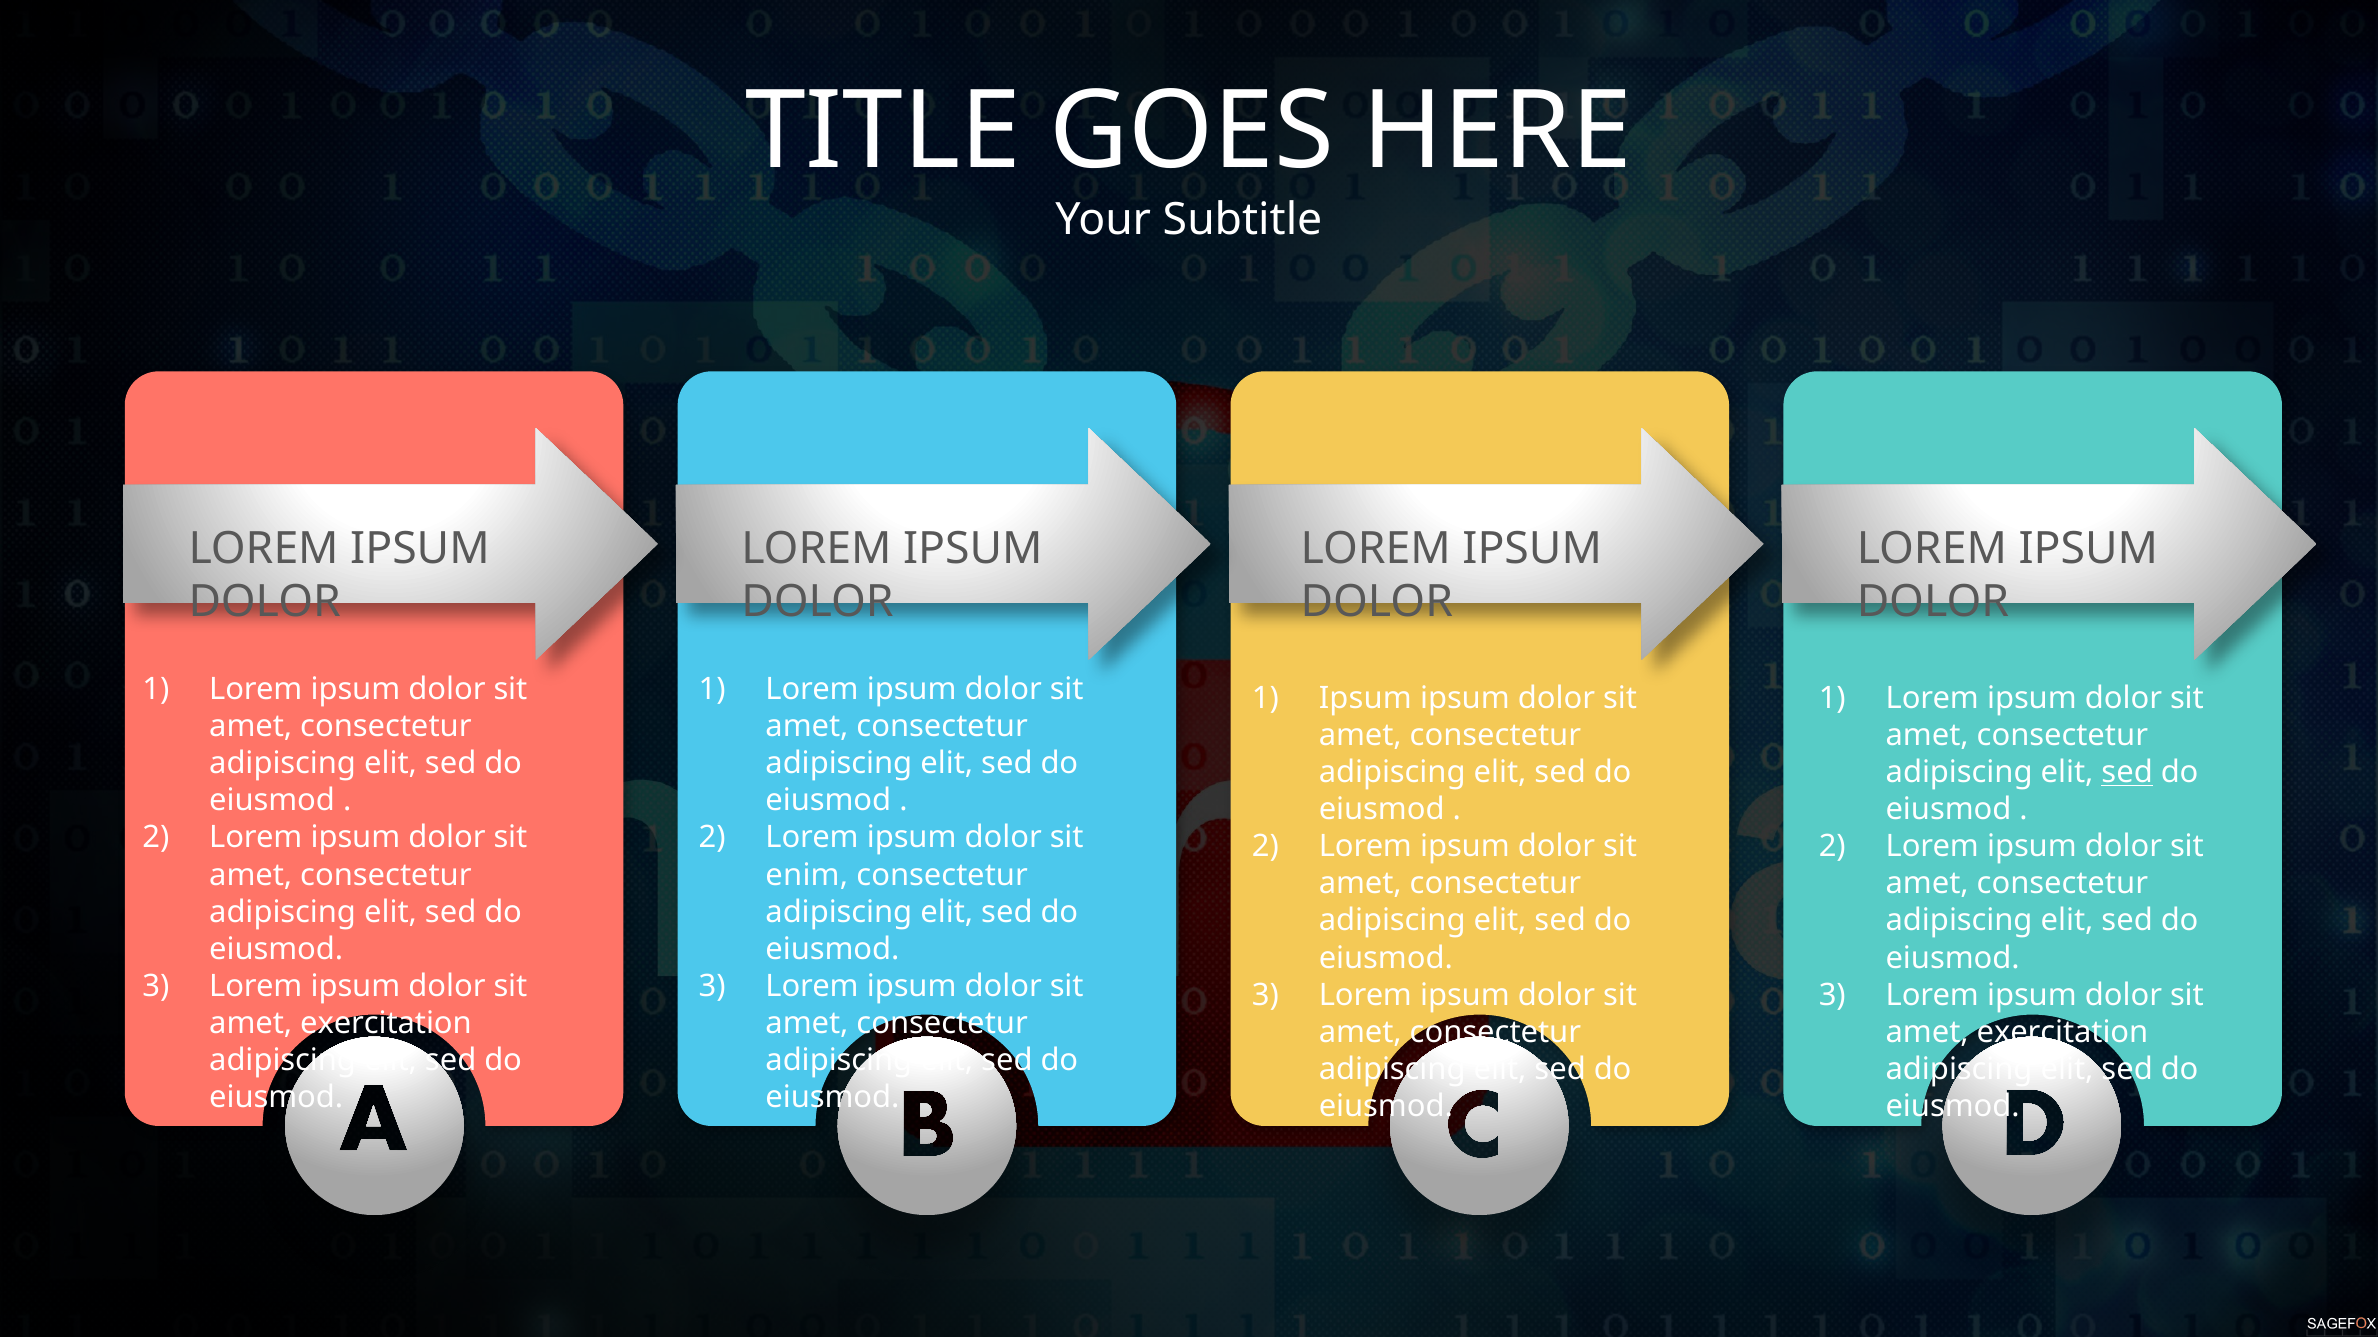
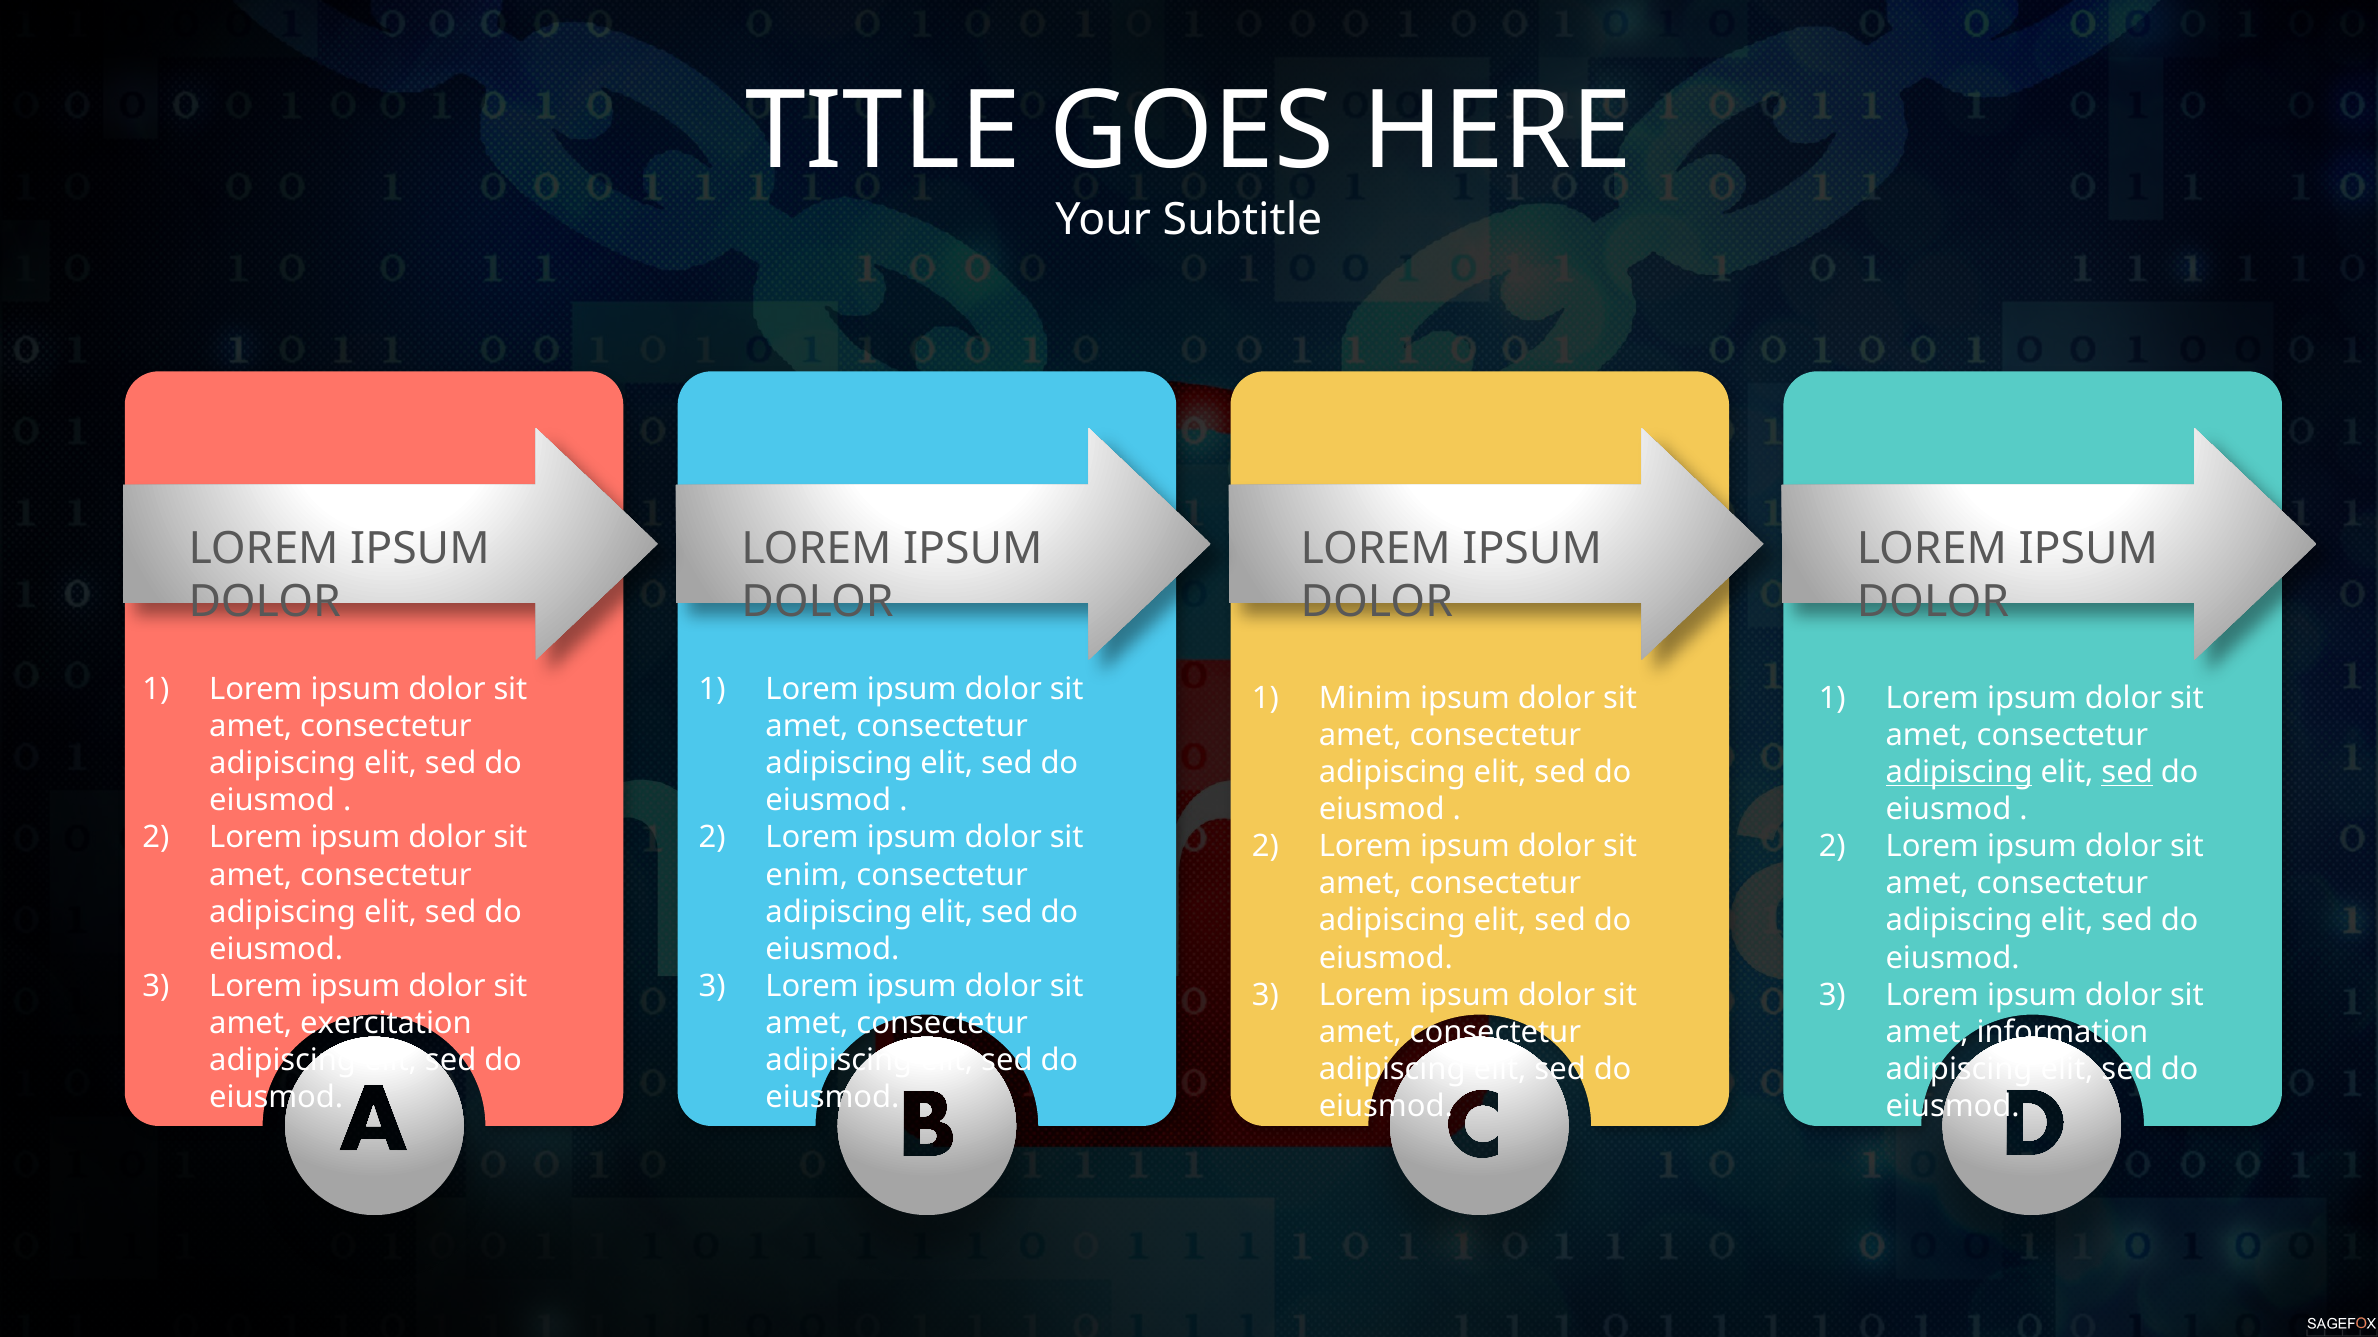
Ipsum at (1365, 698): Ipsum -> Minim
adipiscing at (1959, 773) underline: none -> present
exercitation at (2062, 1033): exercitation -> information
